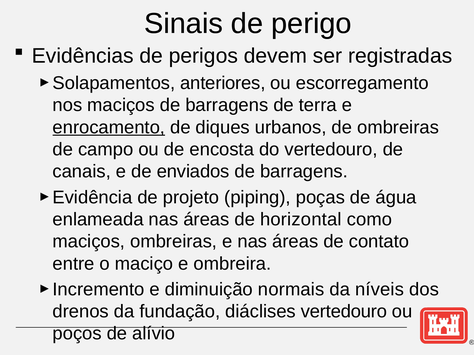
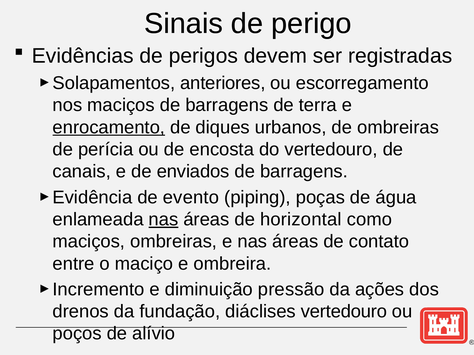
campo: campo -> perícia
projeto: projeto -> evento
nas at (164, 220) underline: none -> present
normais: normais -> pressão
níveis: níveis -> ações
